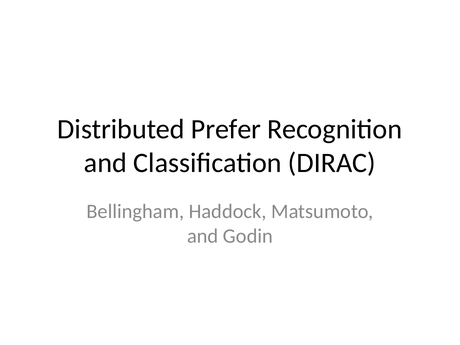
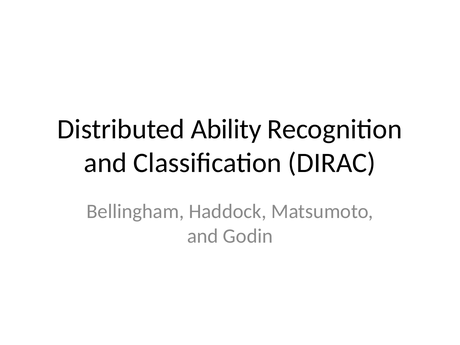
Prefer: Prefer -> Ability
